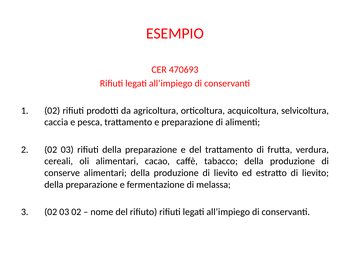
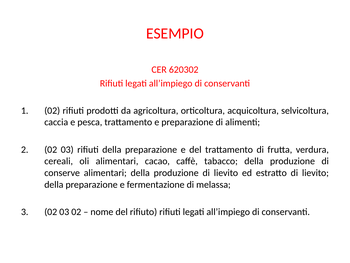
470693: 470693 -> 620302
